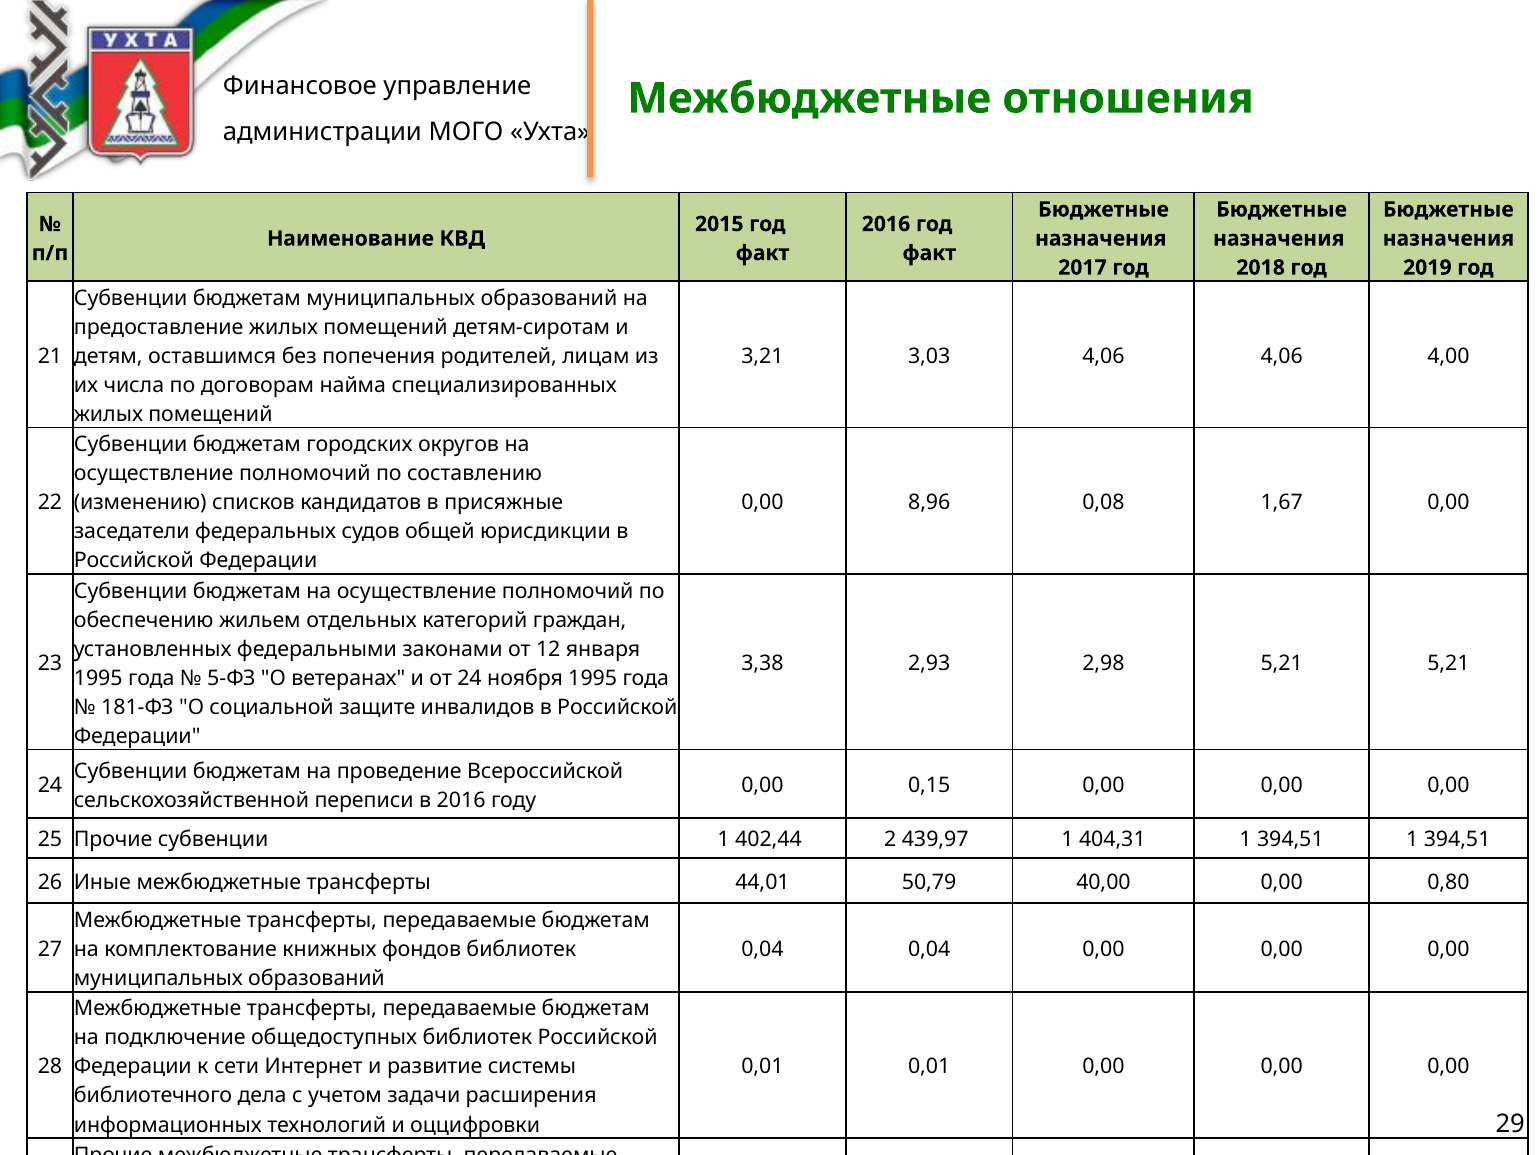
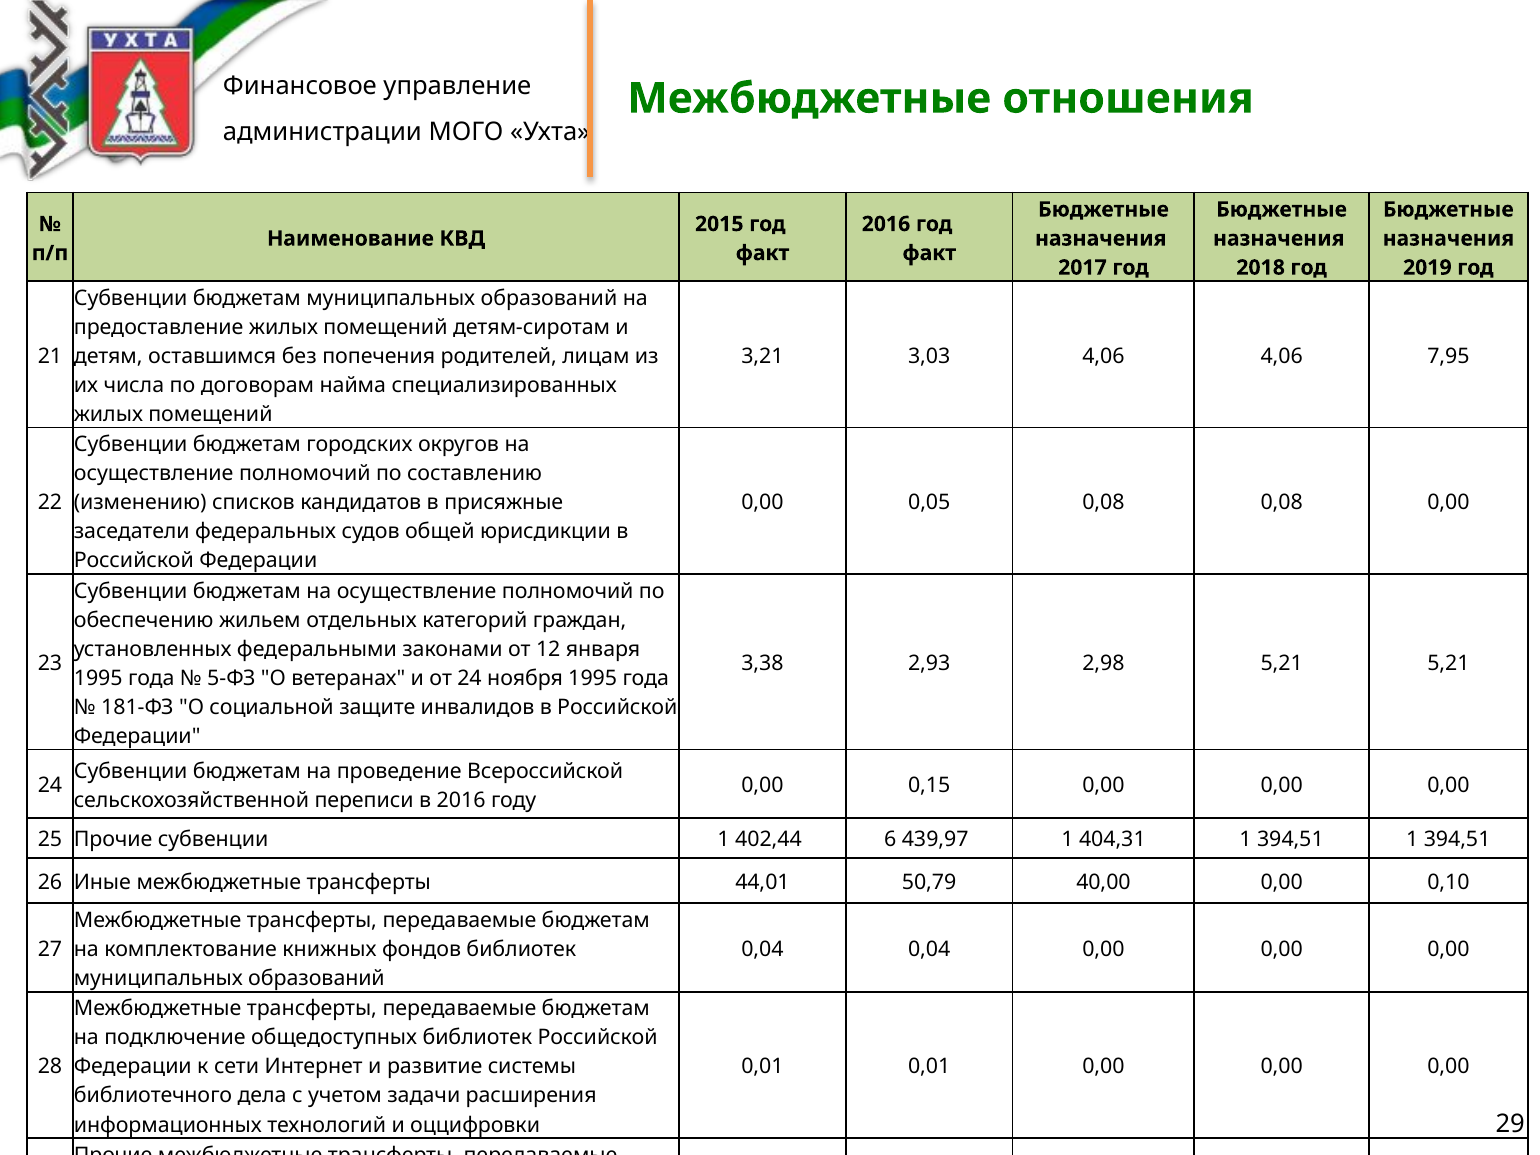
4,00: 4,00 -> 7,95
8,96: 8,96 -> 0,05
0,08 1,67: 1,67 -> 0,08
2: 2 -> 6
0,80: 0,80 -> 0,10
